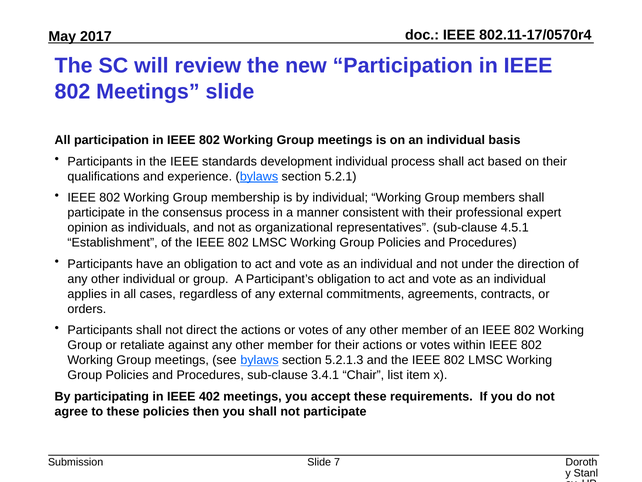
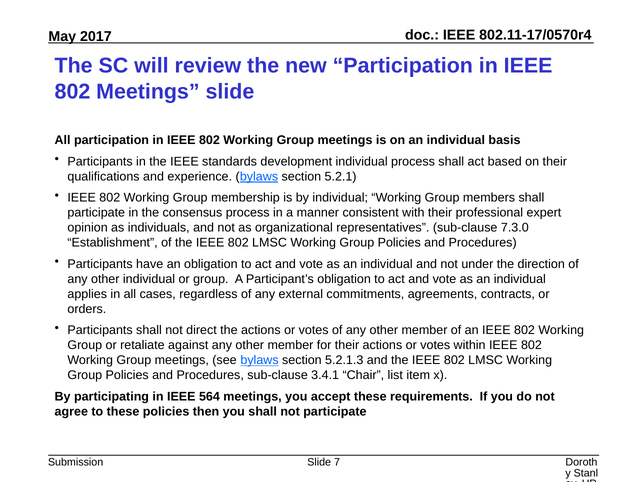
4.5.1: 4.5.1 -> 7.3.0
402: 402 -> 564
